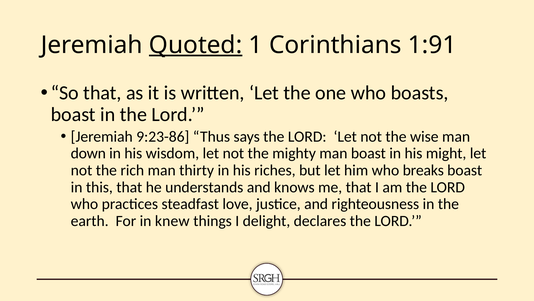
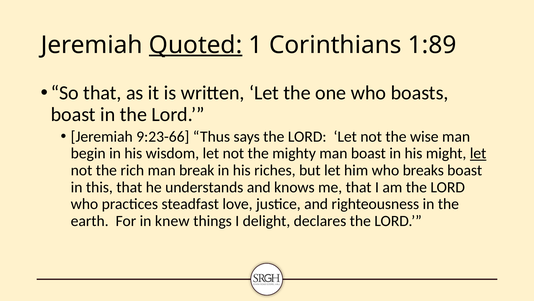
1:91: 1:91 -> 1:89
9:23-86: 9:23-86 -> 9:23-66
down: down -> begin
let at (478, 153) underline: none -> present
thirty: thirty -> break
